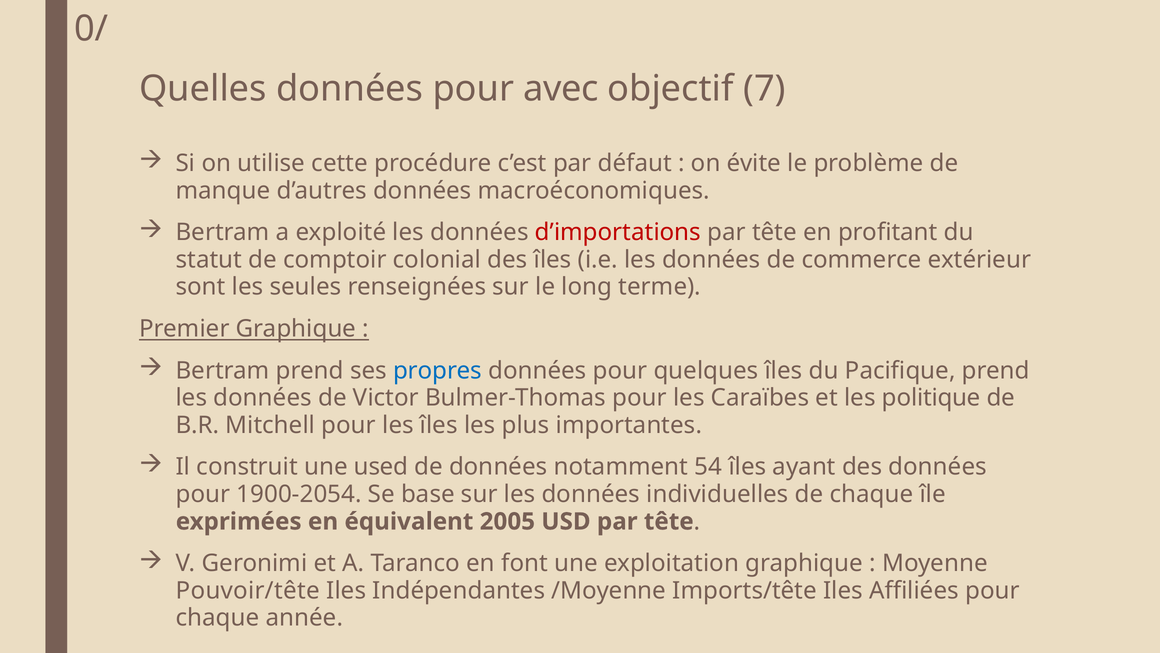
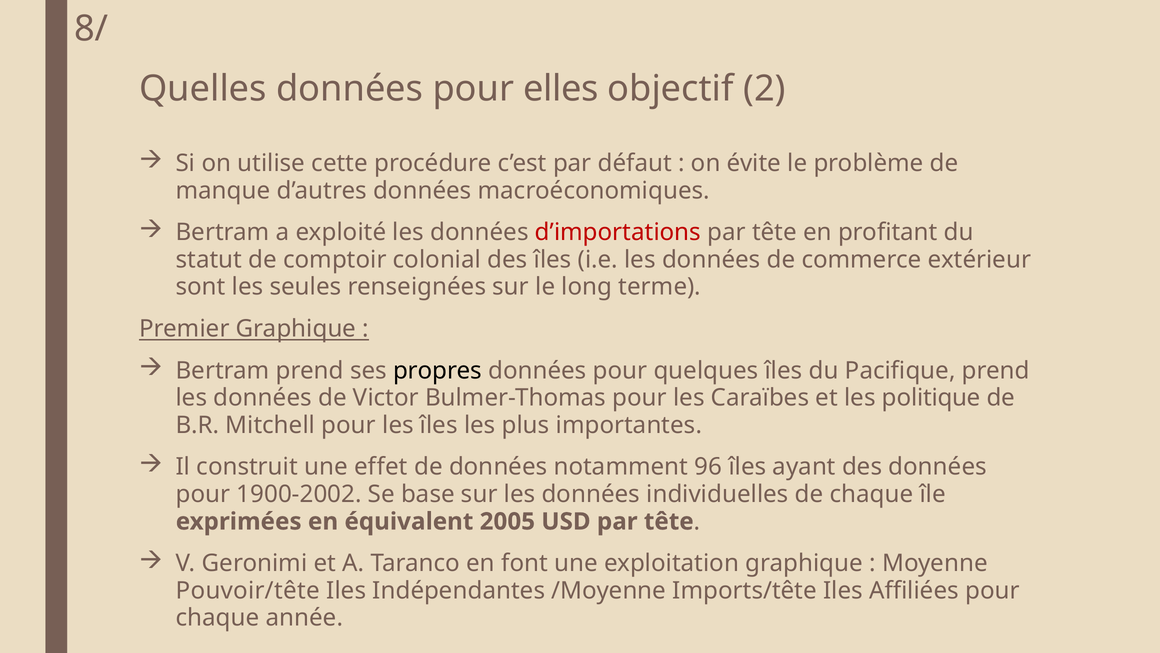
0/: 0/ -> 8/
avec: avec -> elles
7: 7 -> 2
propres colour: blue -> black
used: used -> effet
54: 54 -> 96
1900-2054: 1900-2054 -> 1900-2002
